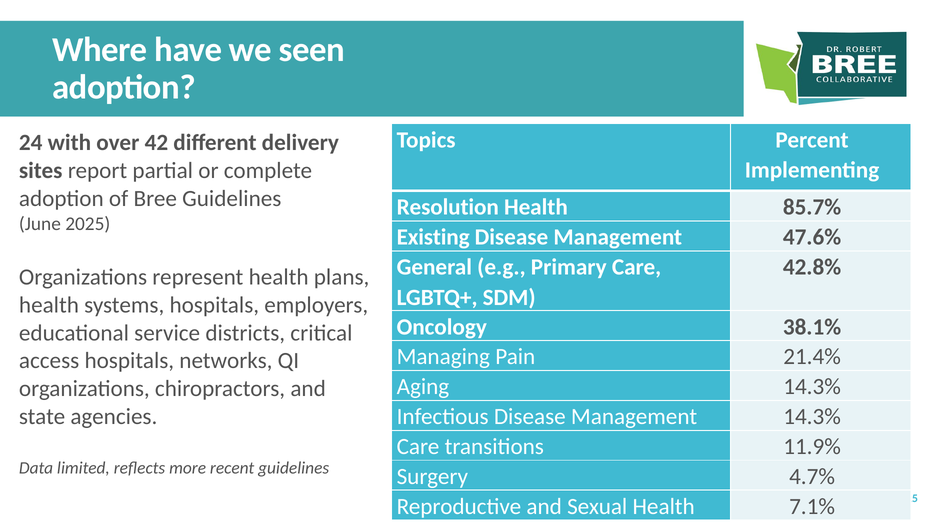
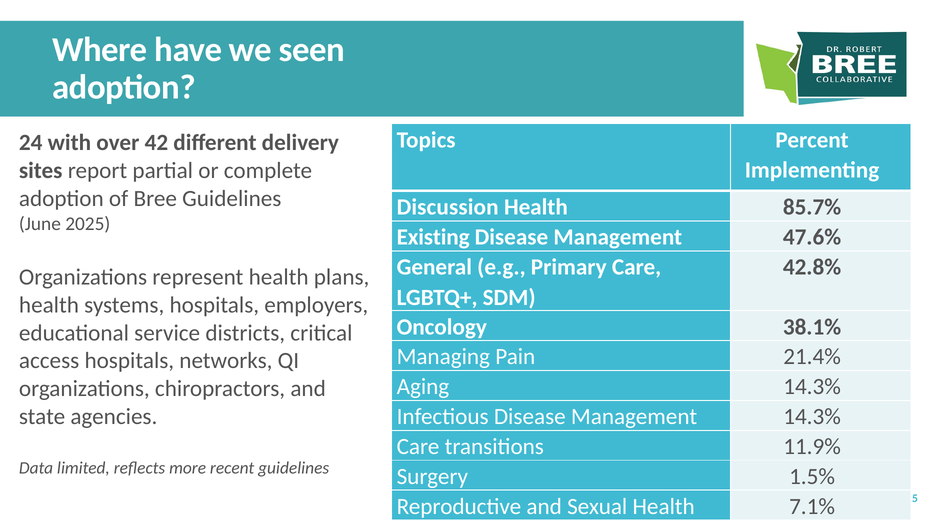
Resolution: Resolution -> Discussion
4.7%: 4.7% -> 1.5%
